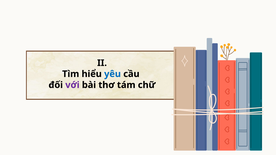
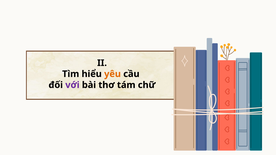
yêu colour: blue -> orange
